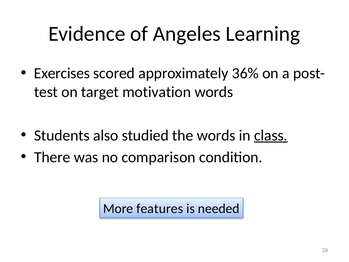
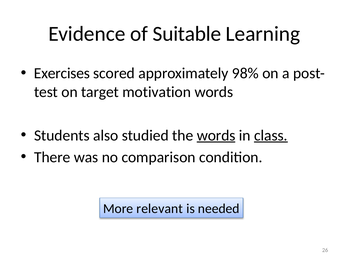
Angeles: Angeles -> Suitable
36%: 36% -> 98%
words at (216, 135) underline: none -> present
features: features -> relevant
